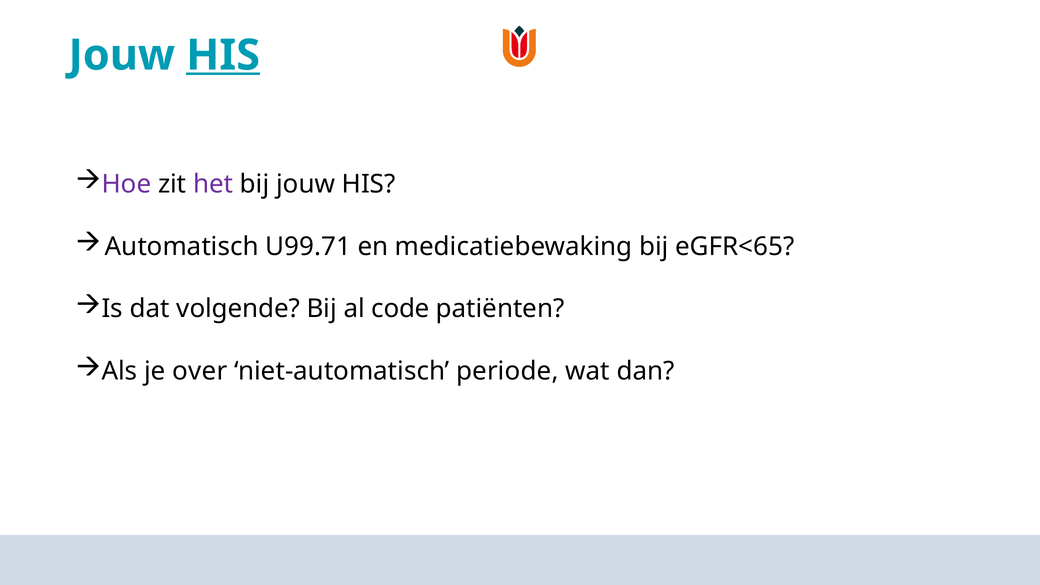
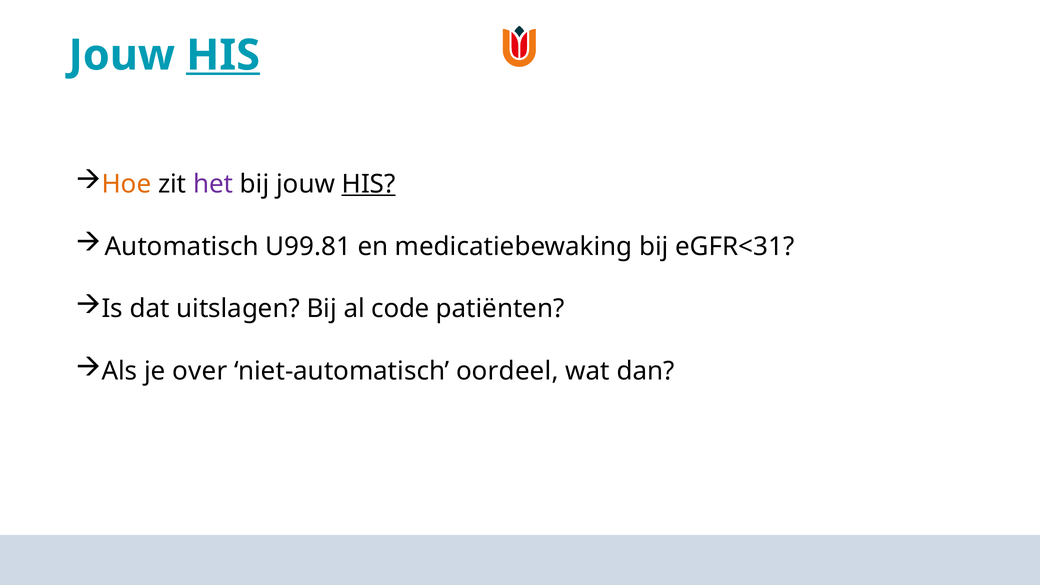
Hoe colour: purple -> orange
HIS at (369, 184) underline: none -> present
U99.71: U99.71 -> U99.81
eGFR<65: eGFR<65 -> eGFR<31
volgende: volgende -> uitslagen
periode: periode -> oordeel
